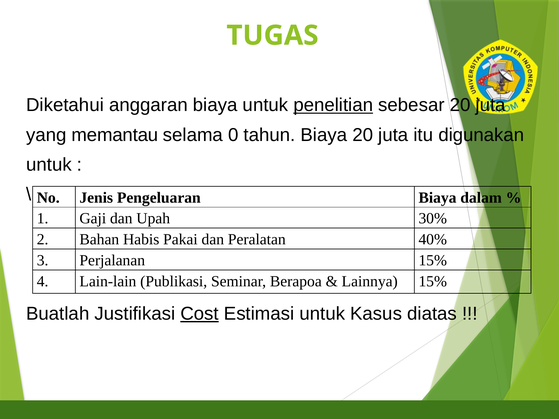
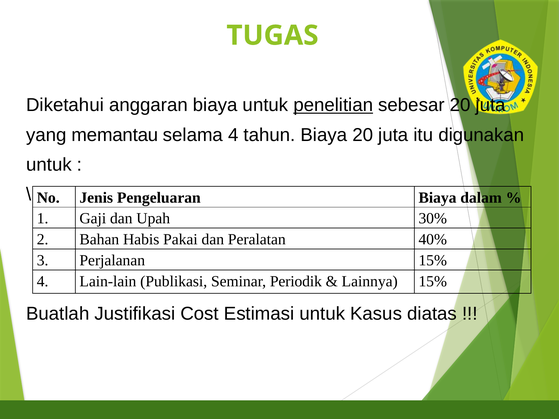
selama 0: 0 -> 4
Berapoa: Berapoa -> Periodik
Cost underline: present -> none
